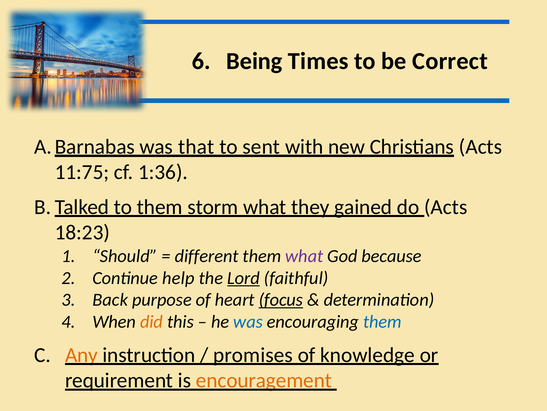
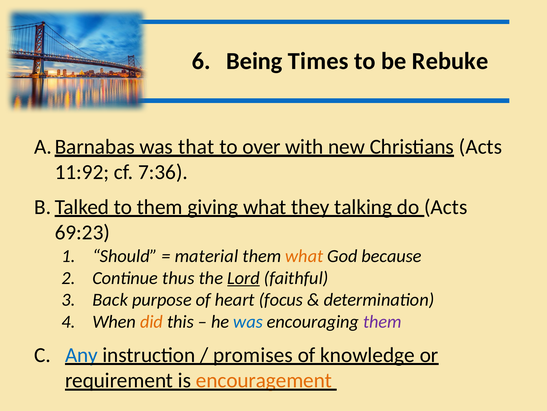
Correct: Correct -> Rebuke
sent: sent -> over
11:75: 11:75 -> 11:92
1:36: 1:36 -> 7:36
storm: storm -> giving
gained: gained -> talking
18:23: 18:23 -> 69:23
different: different -> material
what at (304, 256) colour: purple -> orange
help: help -> thus
focus underline: present -> none
them at (382, 321) colour: blue -> purple
Any colour: orange -> blue
